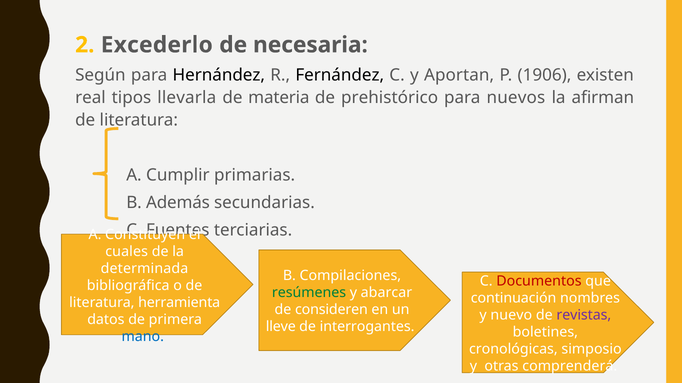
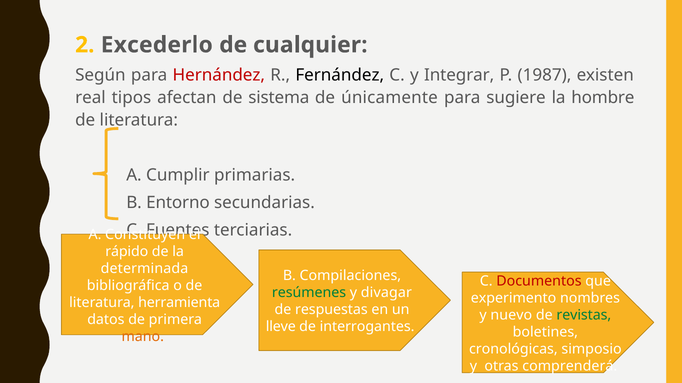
necesaria: necesaria -> cualquier
Hernández colour: black -> red
Aportan: Aportan -> Integrar
1906: 1906 -> 1987
llevarla: llevarla -> afectan
materia: materia -> sistema
prehistórico: prehistórico -> únicamente
nuevos: nuevos -> sugiere
afirman: afirman -> hombre
Además: Además -> Entorno
cuales: cuales -> rápido
abarcar: abarcar -> divagar
continuación: continuación -> experimento
consideren: consideren -> respuestas
revistas colour: purple -> green
mano colour: blue -> orange
